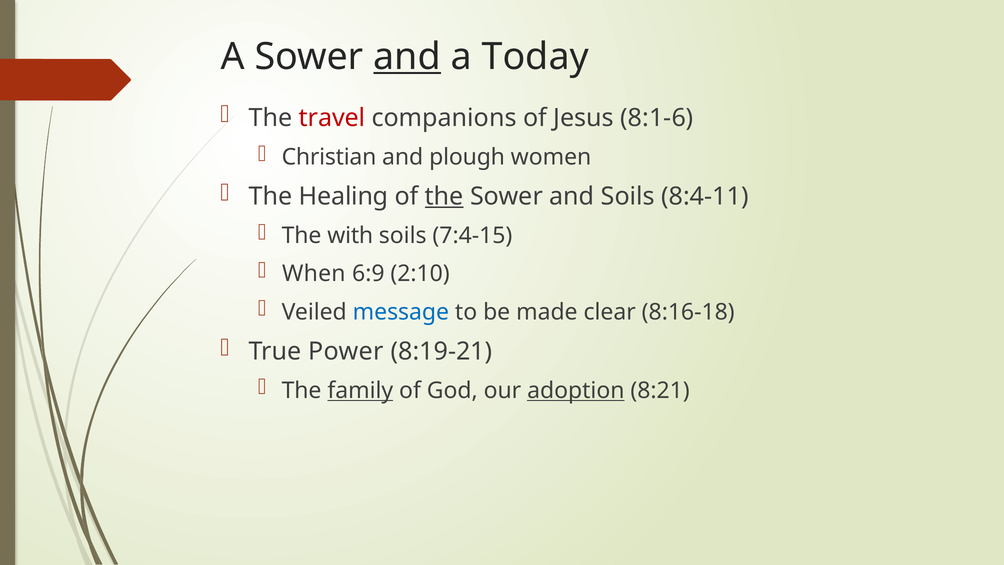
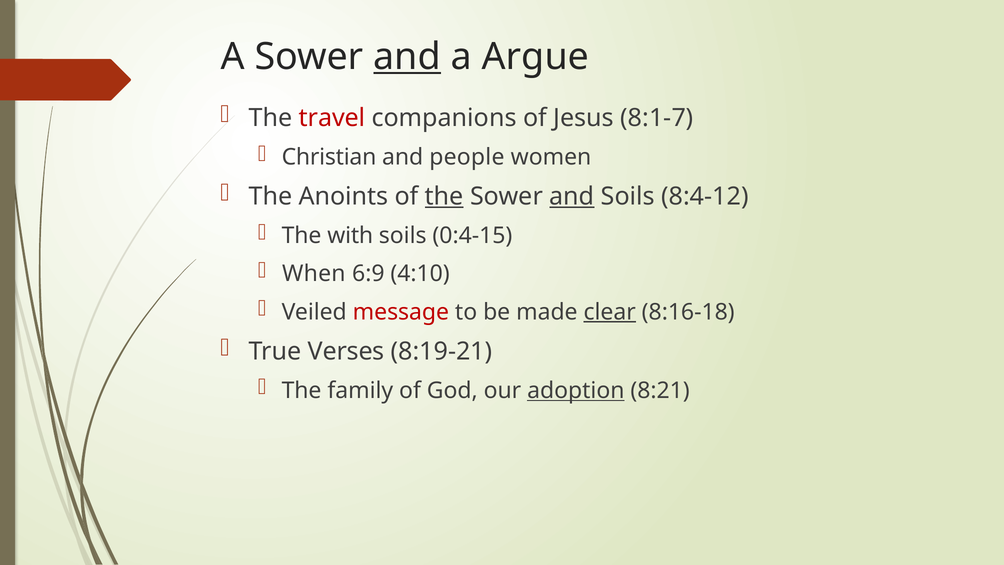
Today: Today -> Argue
8:1-6: 8:1-6 -> 8:1-7
plough: plough -> people
Healing: Healing -> Anoints
and at (572, 197) underline: none -> present
8:4-11: 8:4-11 -> 8:4-12
7:4-15: 7:4-15 -> 0:4-15
2:10: 2:10 -> 4:10
message colour: blue -> red
clear underline: none -> present
Power: Power -> Verses
family underline: present -> none
